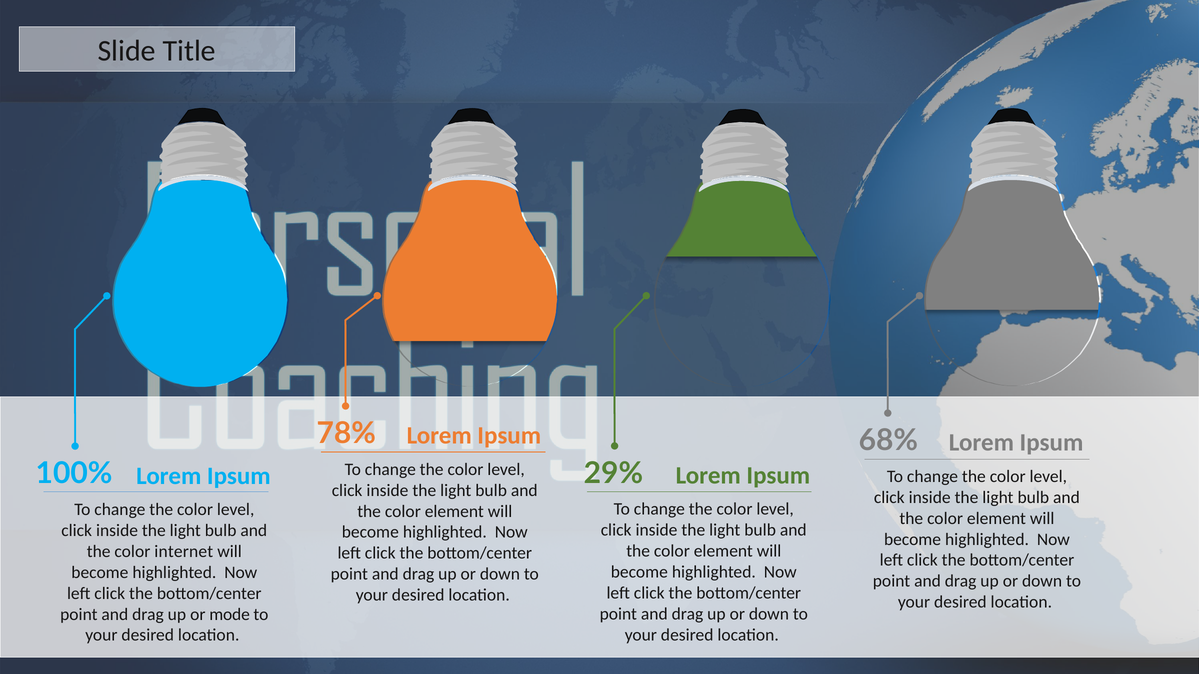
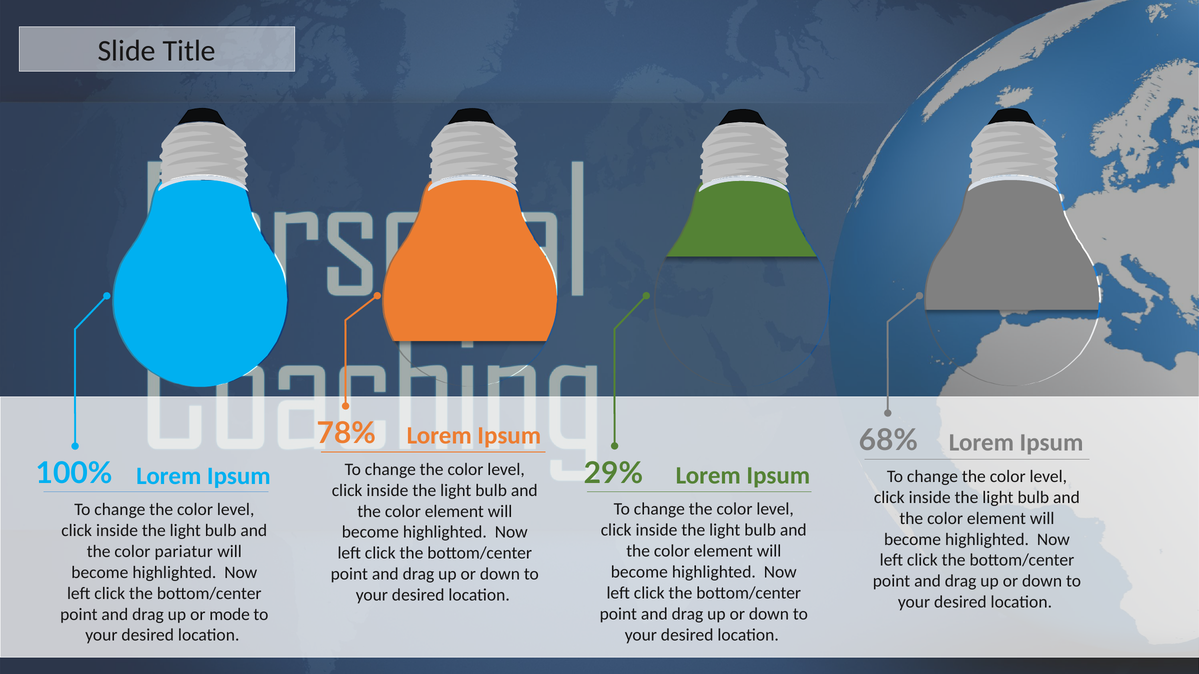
internet: internet -> pariatur
